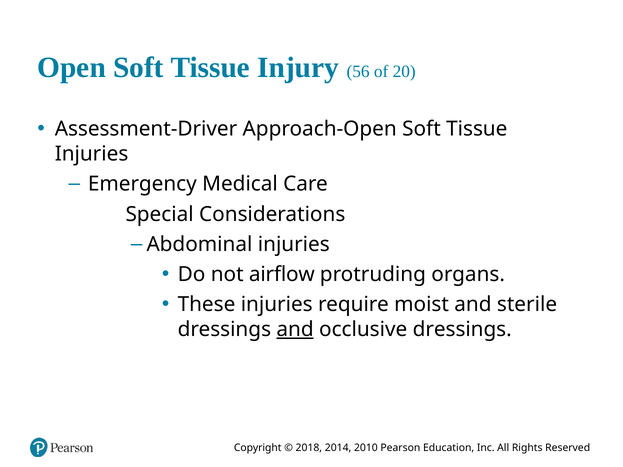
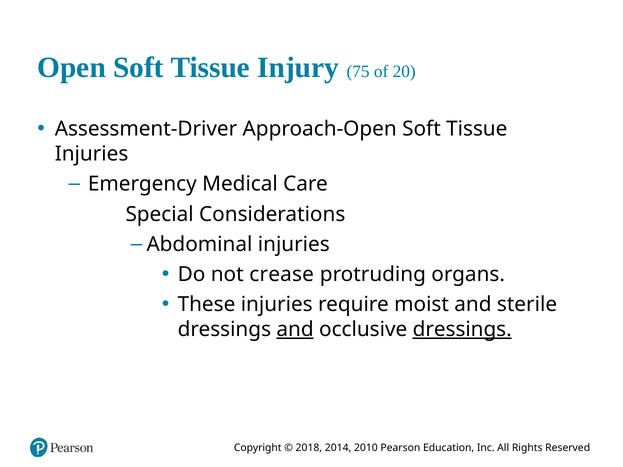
56: 56 -> 75
airflow: airflow -> crease
dressings at (462, 330) underline: none -> present
